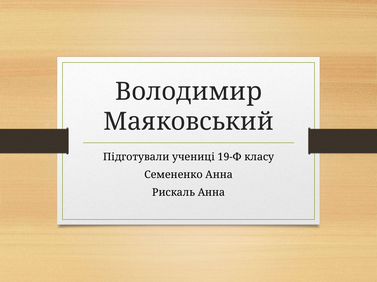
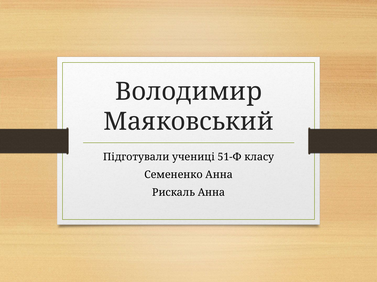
19-Ф: 19-Ф -> 51-Ф
